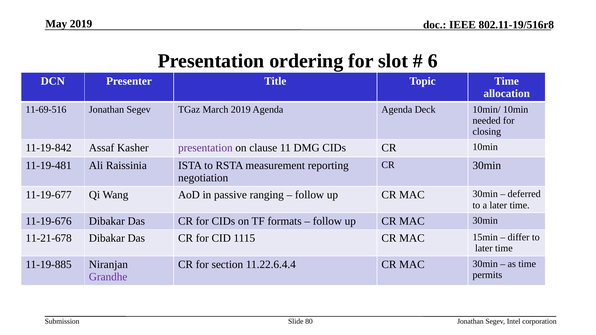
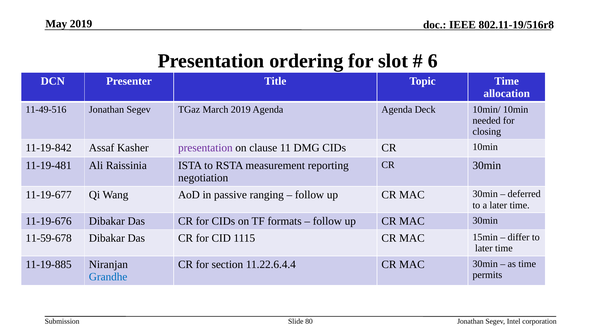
11-69-516: 11-69-516 -> 11-49-516
11-21-678: 11-21-678 -> 11-59-678
Grandhe colour: purple -> blue
